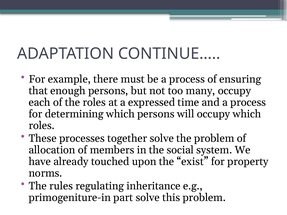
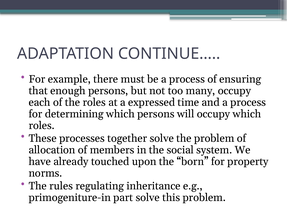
exist: exist -> born
